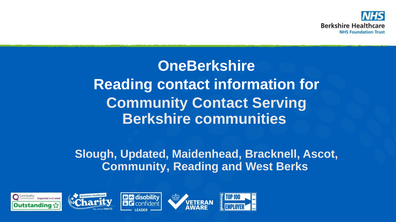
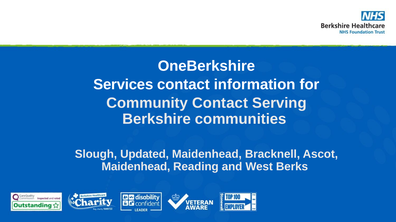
Reading at (123, 85): Reading -> Services
Community at (136, 167): Community -> Maidenhead
